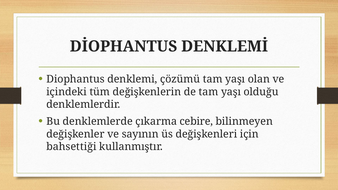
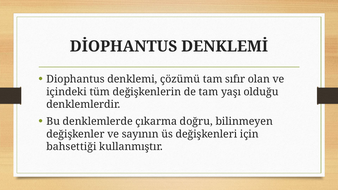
çözümü tam yaşı: yaşı -> sıfır
cebire: cebire -> doğru
